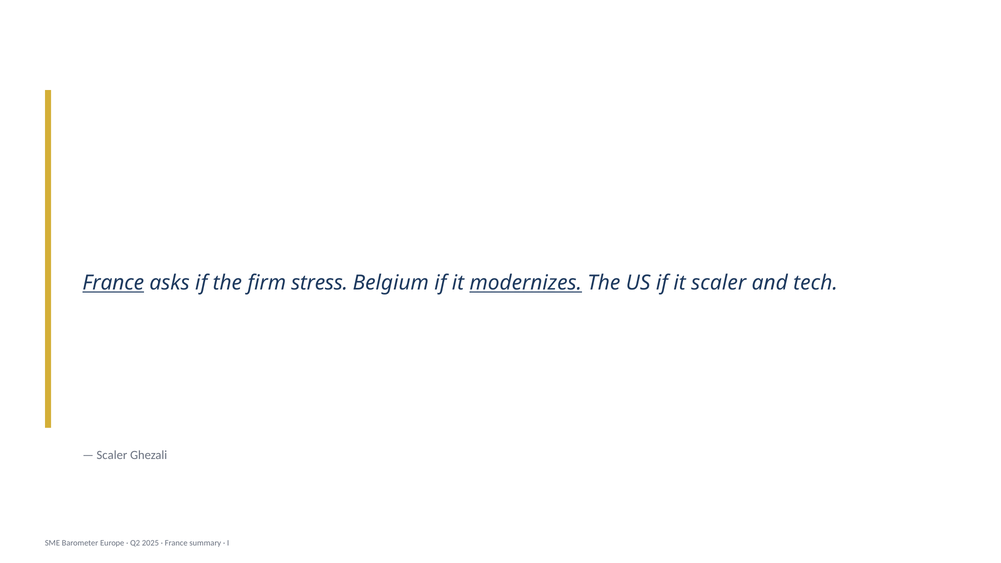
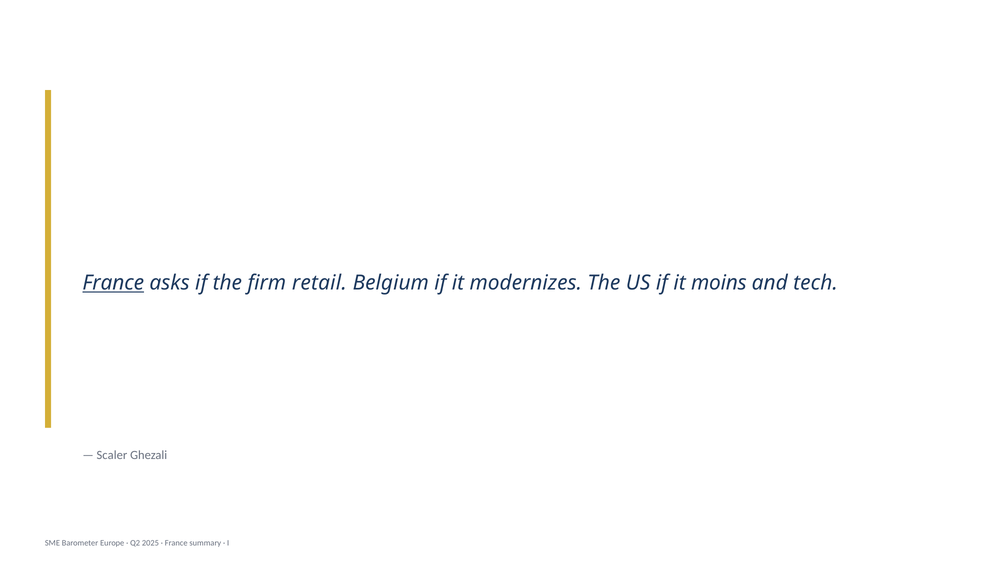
stress: stress -> retail
modernizes underline: present -> none
it scaler: scaler -> moins
